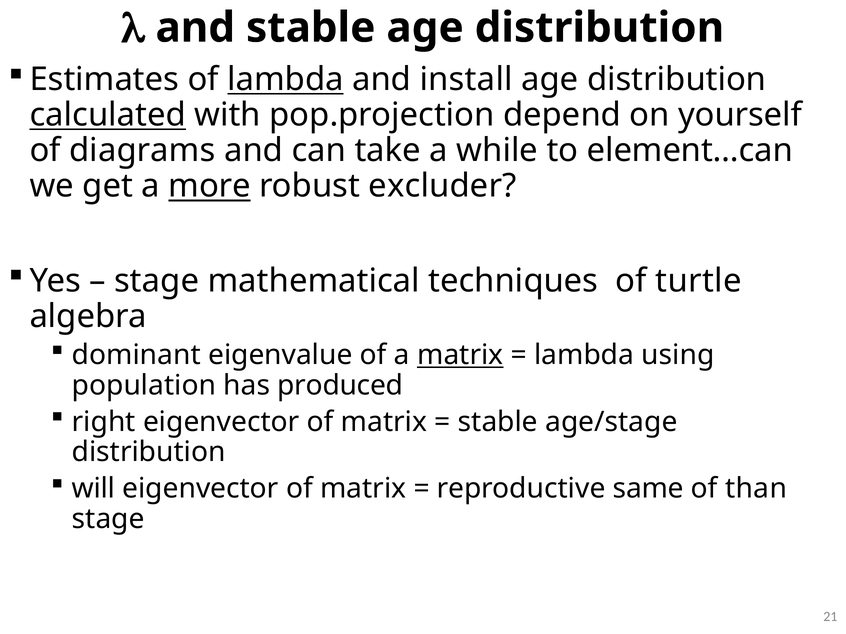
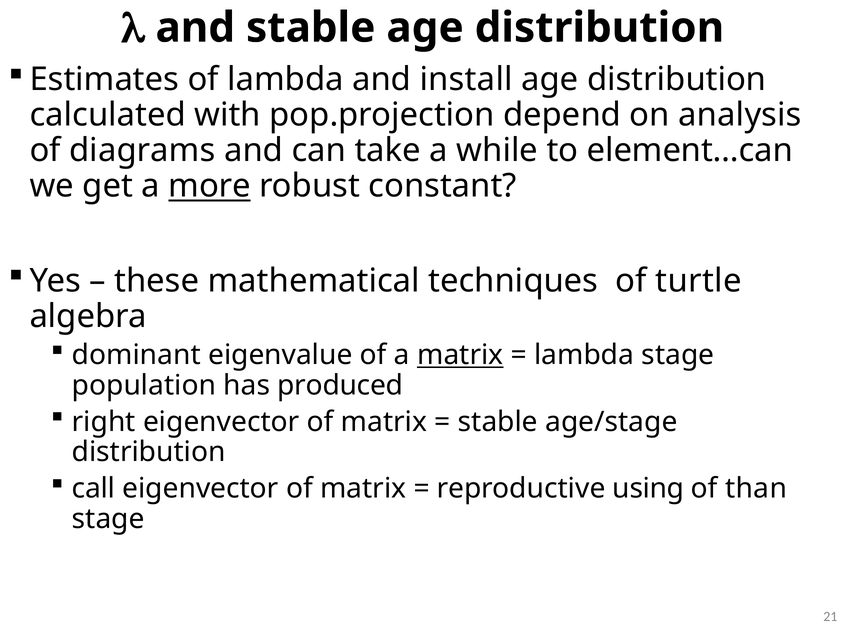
lambda at (286, 80) underline: present -> none
calculated underline: present -> none
yourself: yourself -> analysis
excluder: excluder -> constant
stage at (157, 281): stage -> these
lambda using: using -> stage
will: will -> call
same: same -> using
